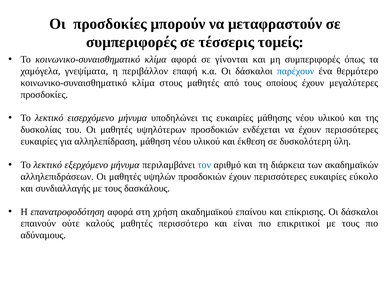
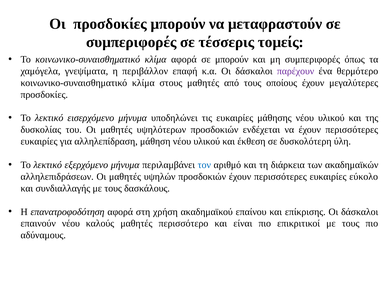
σε γίνονται: γίνονται -> μπορούν
παρέχουν colour: blue -> purple
επαινούν ούτε: ούτε -> νέου
